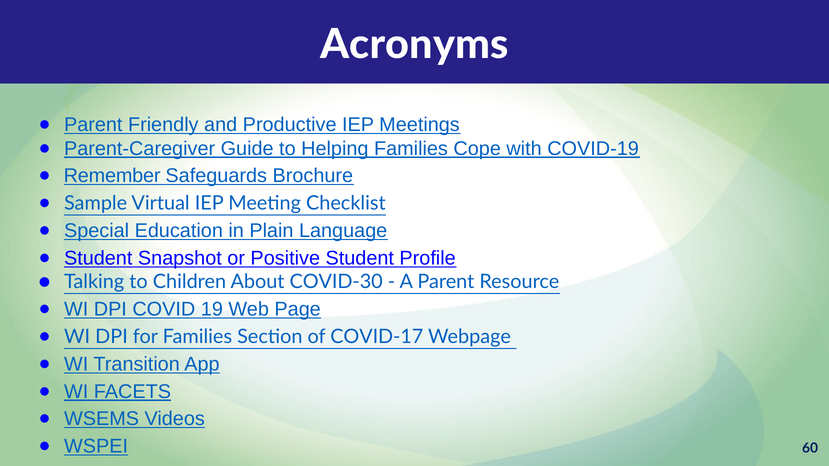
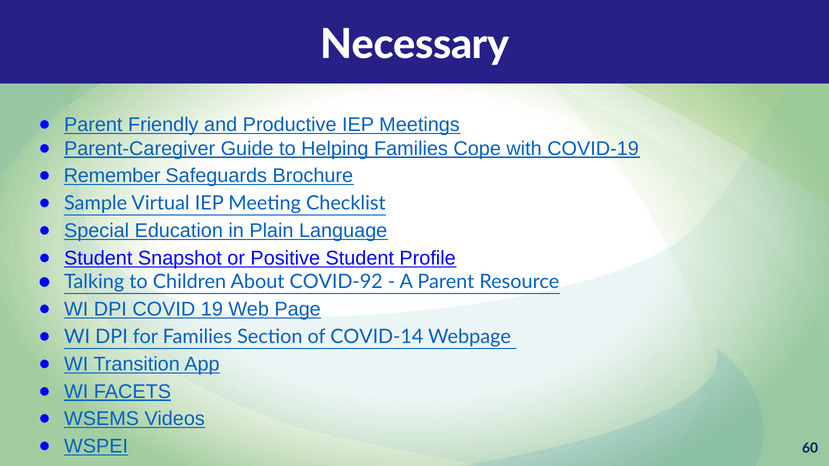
Acronyms: Acronyms -> Necessary
COVID-30: COVID-30 -> COVID-92
COVID-17: COVID-17 -> COVID-14
